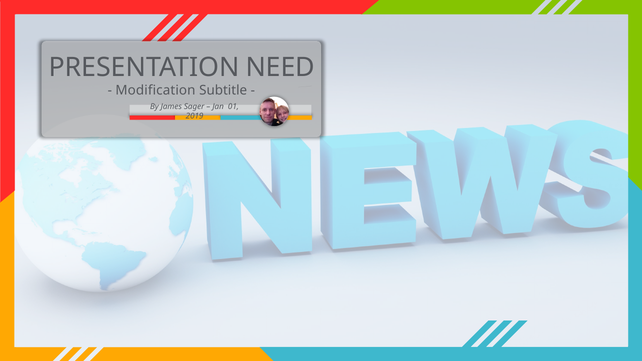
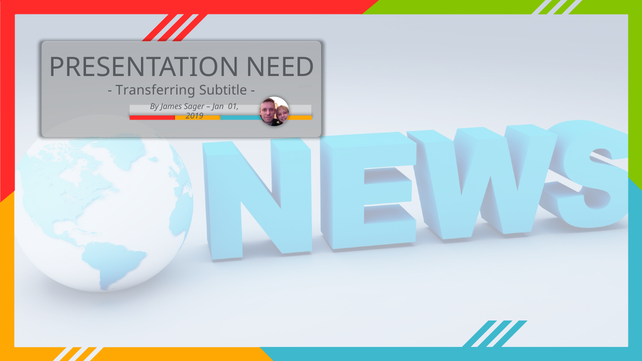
Modification: Modification -> Transferring
